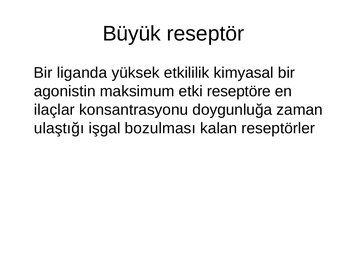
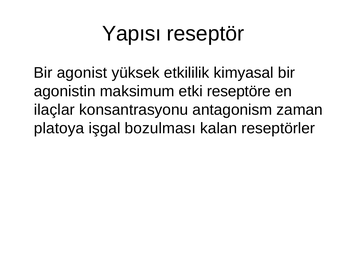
Büyük: Büyük -> Yapısı
liganda: liganda -> agonist
doygunluğa: doygunluğa -> antagonism
ulaştığı: ulaştığı -> platoya
